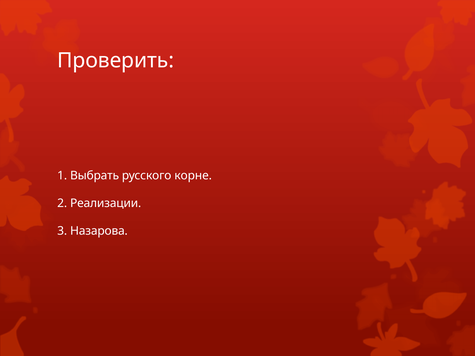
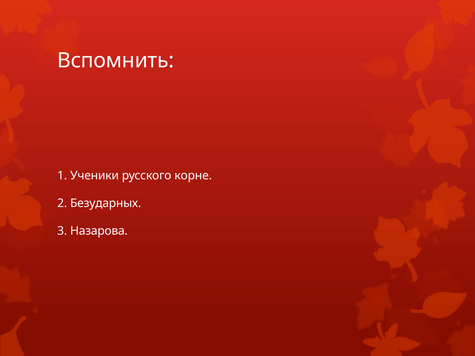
Проверить: Проверить -> Вспомнить
Выбрать: Выбрать -> Ученики
Реализации: Реализации -> Безударных
